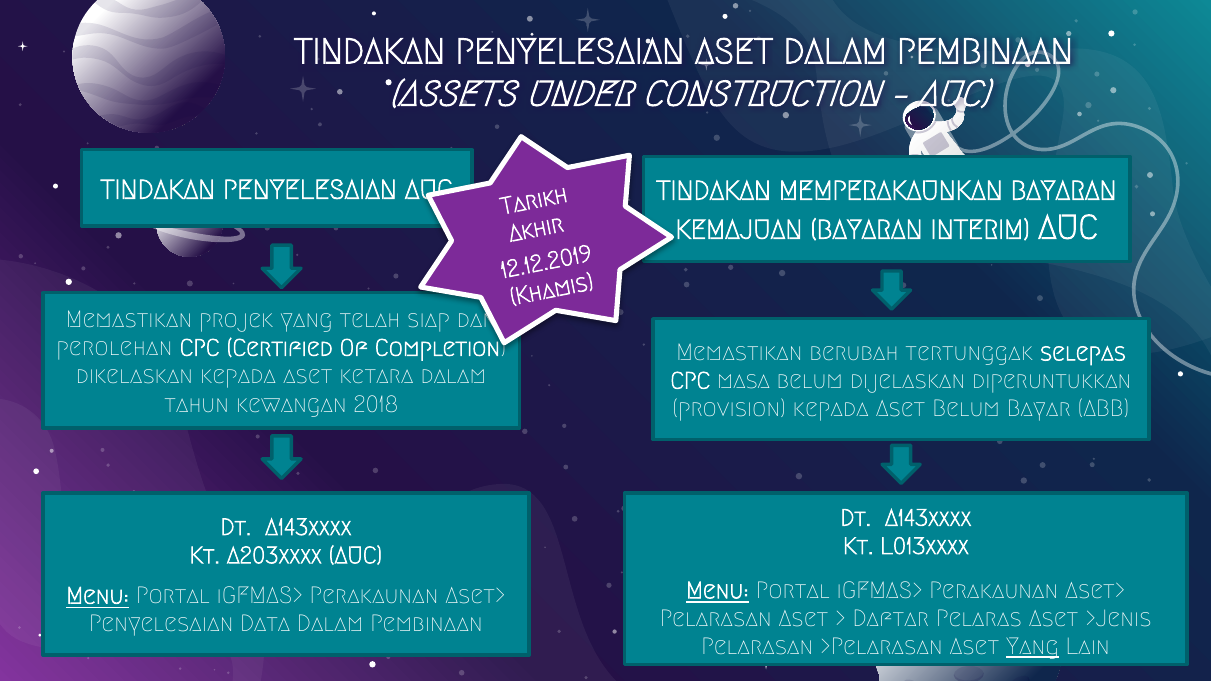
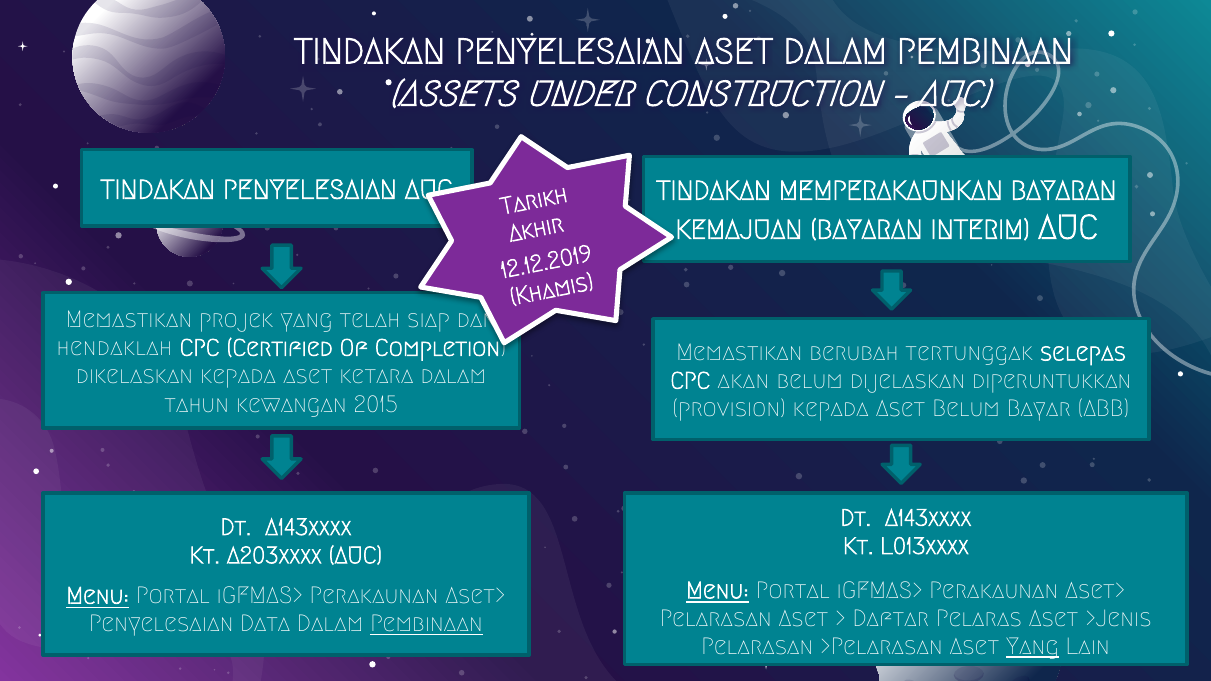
perolehan: perolehan -> hendaklah
masa: masa -> akan
2018: 2018 -> 2015
Pembinaan at (426, 624) underline: none -> present
